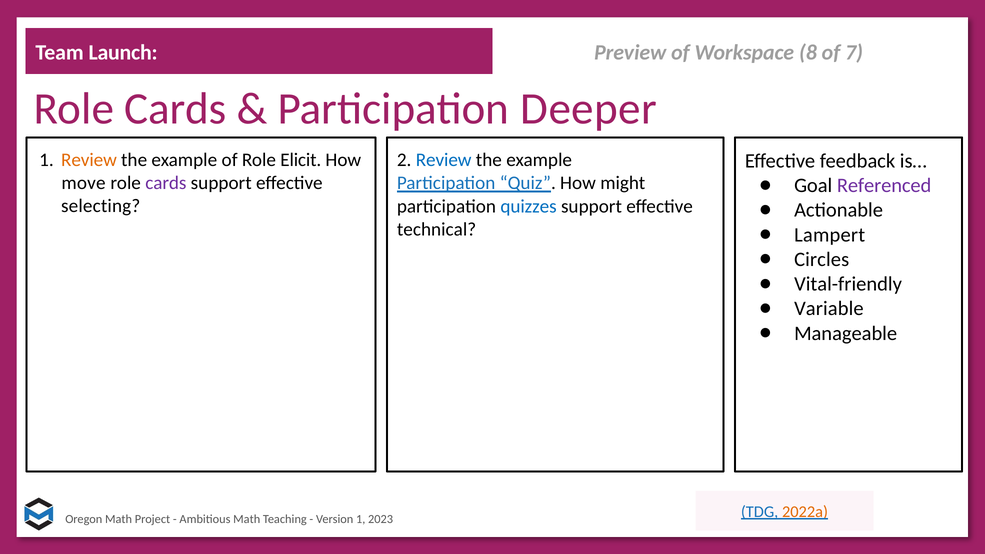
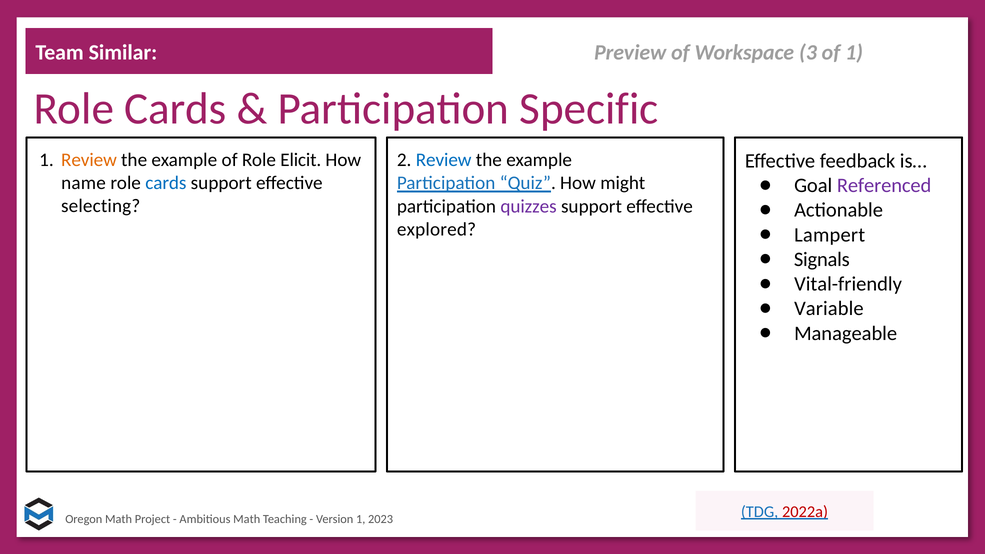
Launch: Launch -> Similar
8: 8 -> 3
of 7: 7 -> 1
Deeper: Deeper -> Specific
move: move -> name
cards at (166, 183) colour: purple -> blue
quizzes colour: blue -> purple
technical: technical -> explored
Circles: Circles -> Signals
2022a colour: orange -> red
